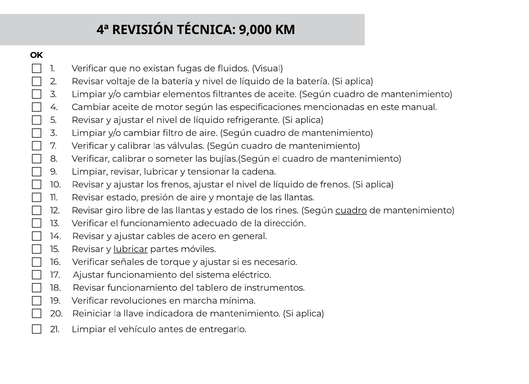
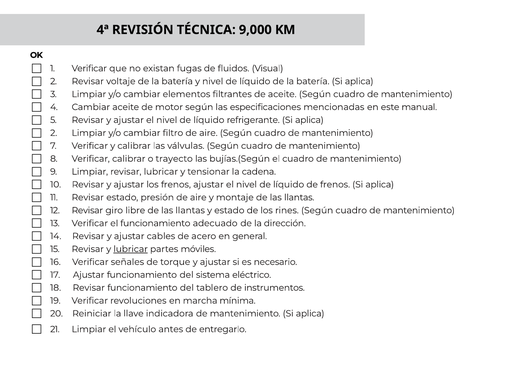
3 at (54, 133): 3 -> 2
someter: someter -> trayecto
cuadro at (351, 210) underline: present -> none
